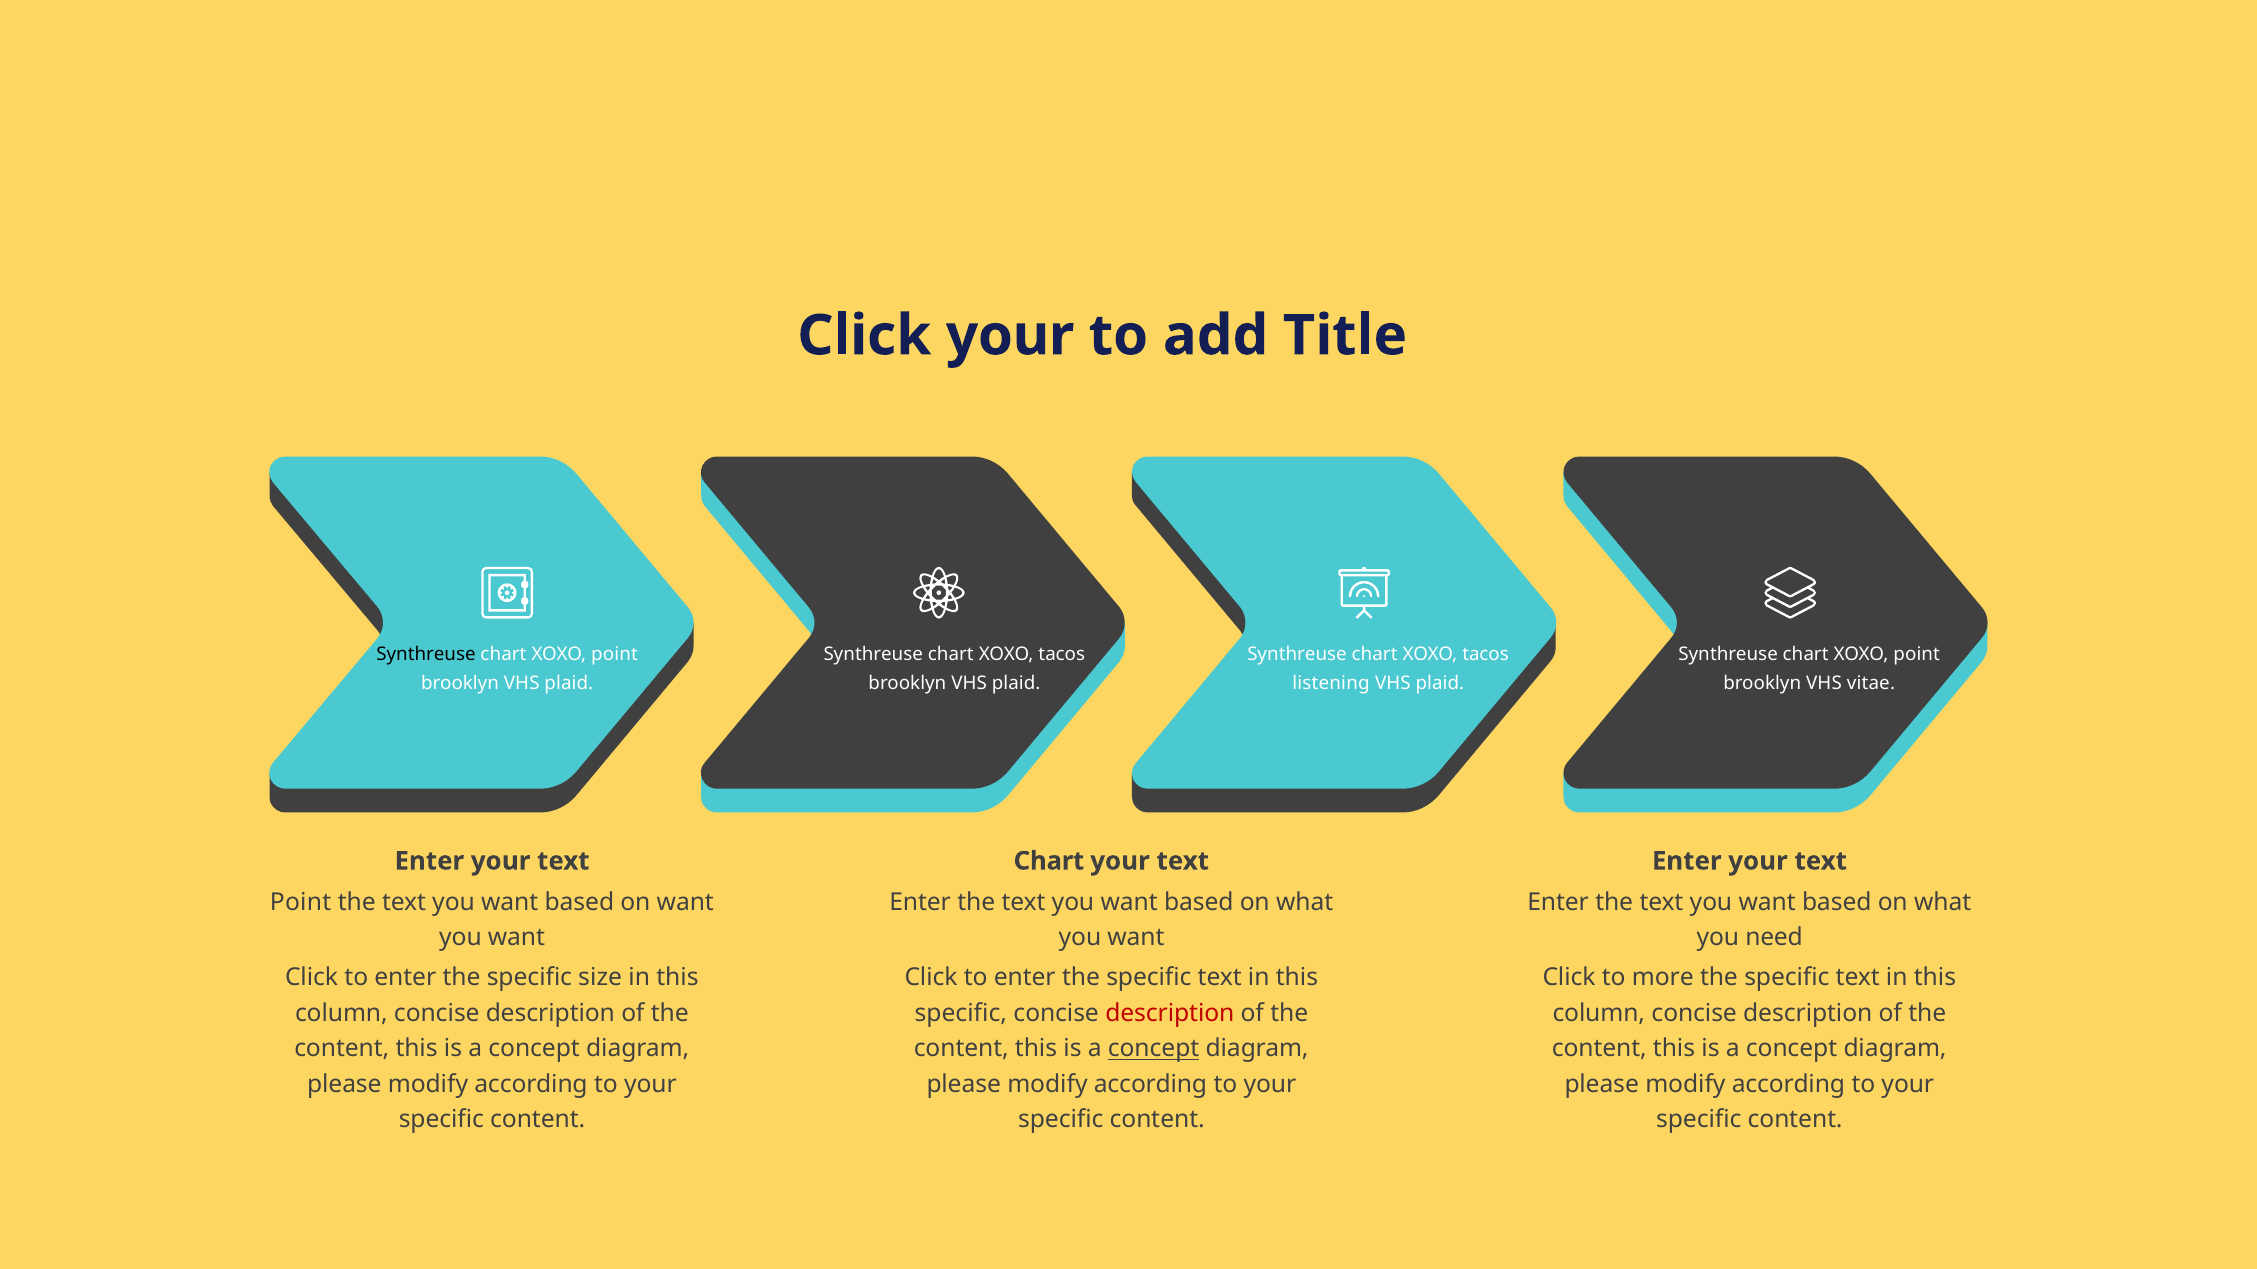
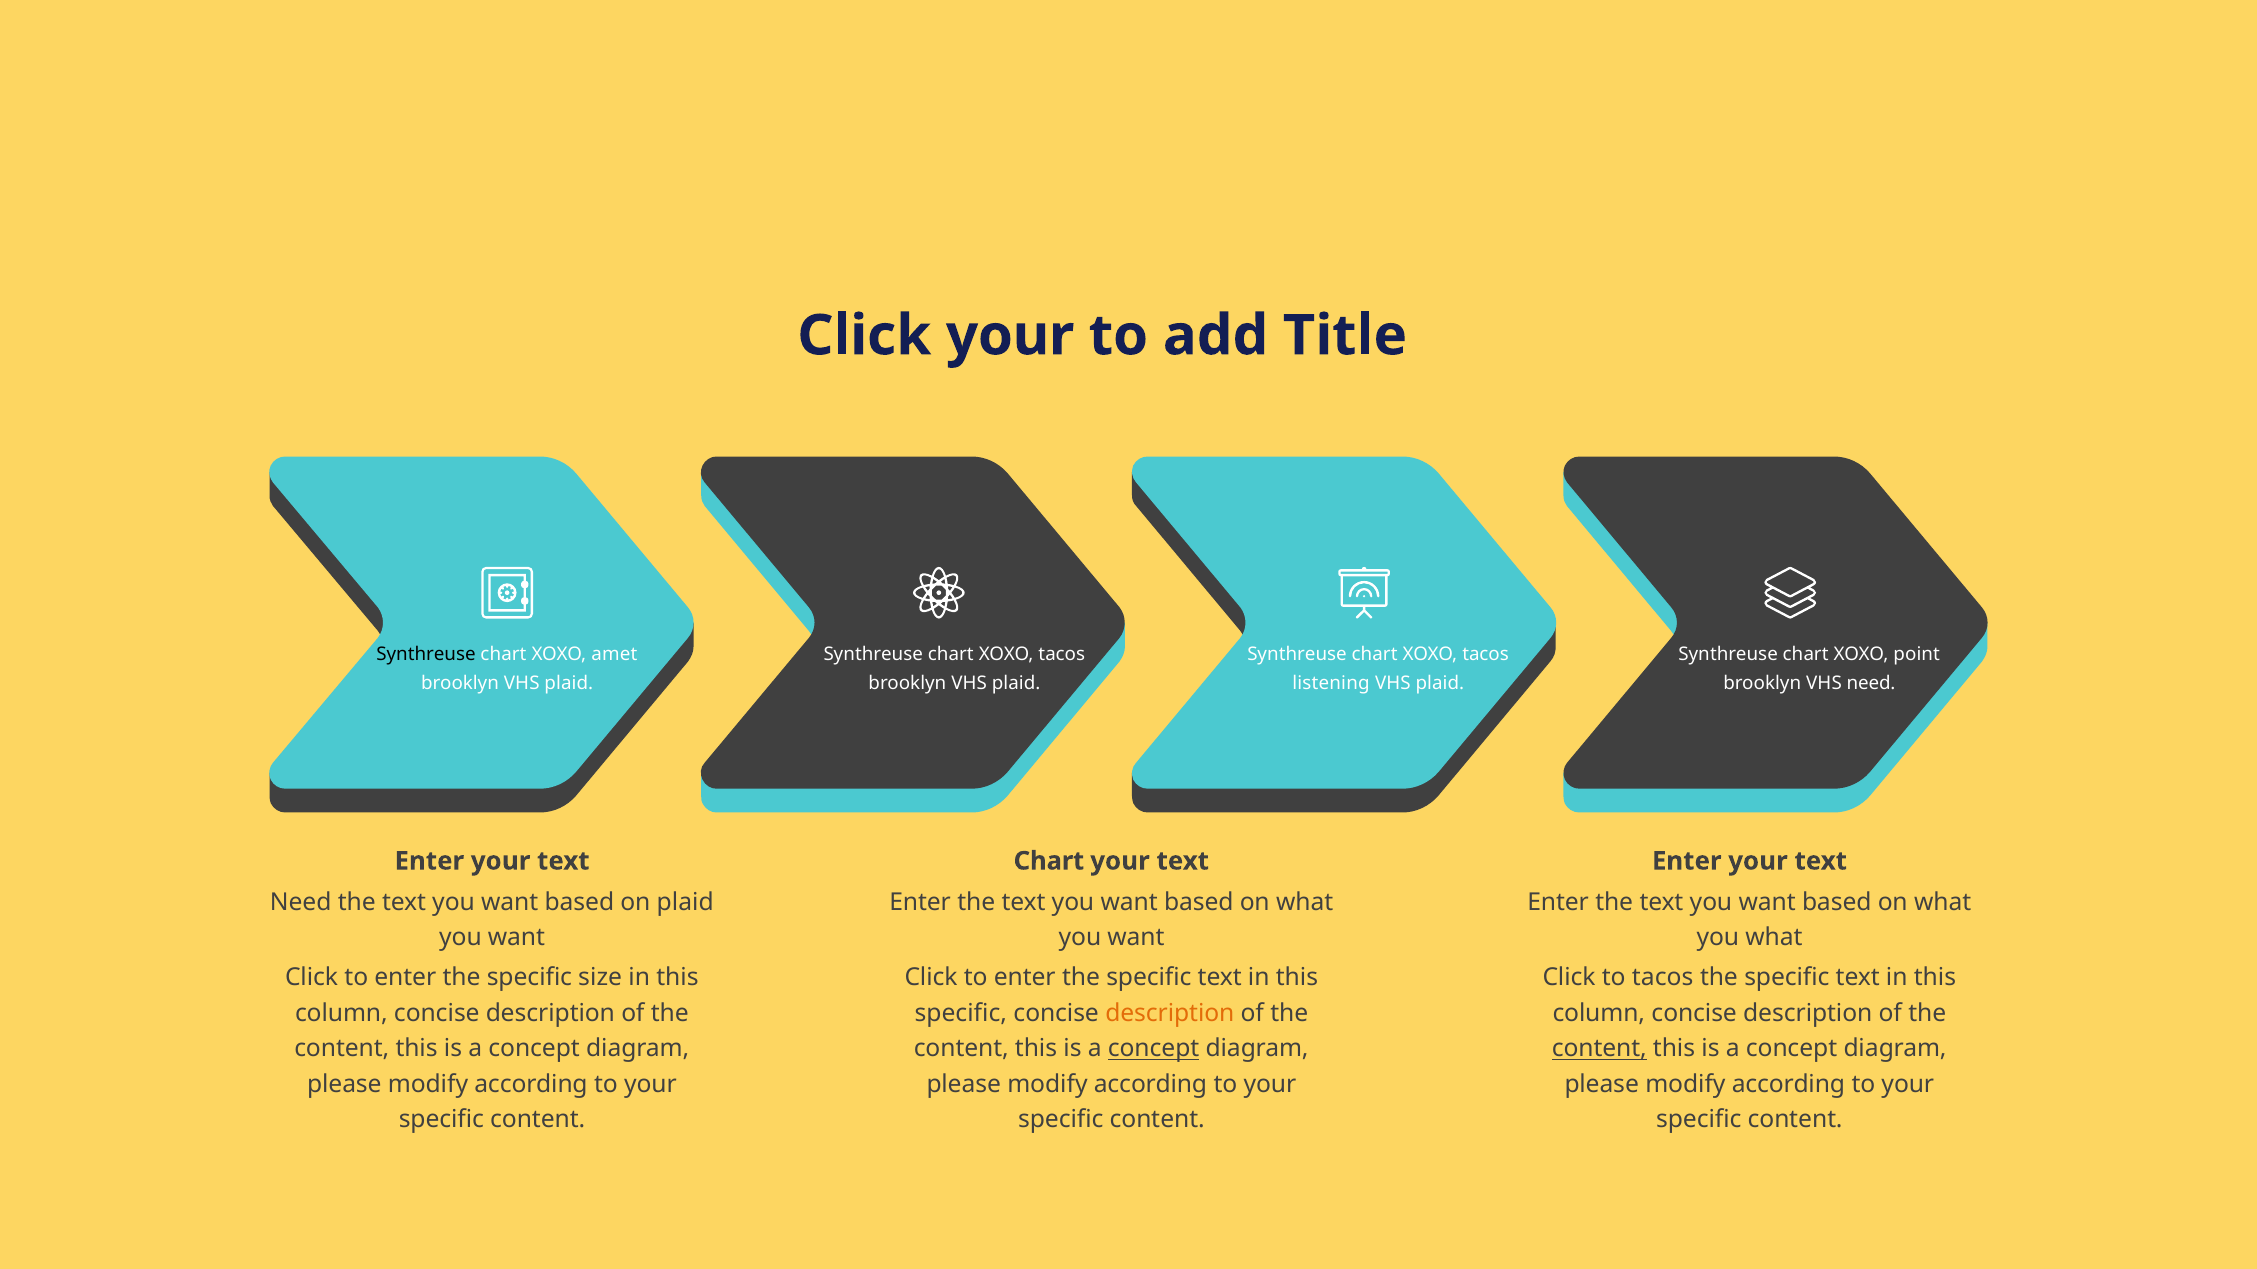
point at (614, 654): point -> amet
VHS vitae: vitae -> need
Point at (301, 902): Point -> Need
on want: want -> plaid
you need: need -> what
to more: more -> tacos
description at (1170, 1014) colour: red -> orange
content at (1599, 1049) underline: none -> present
